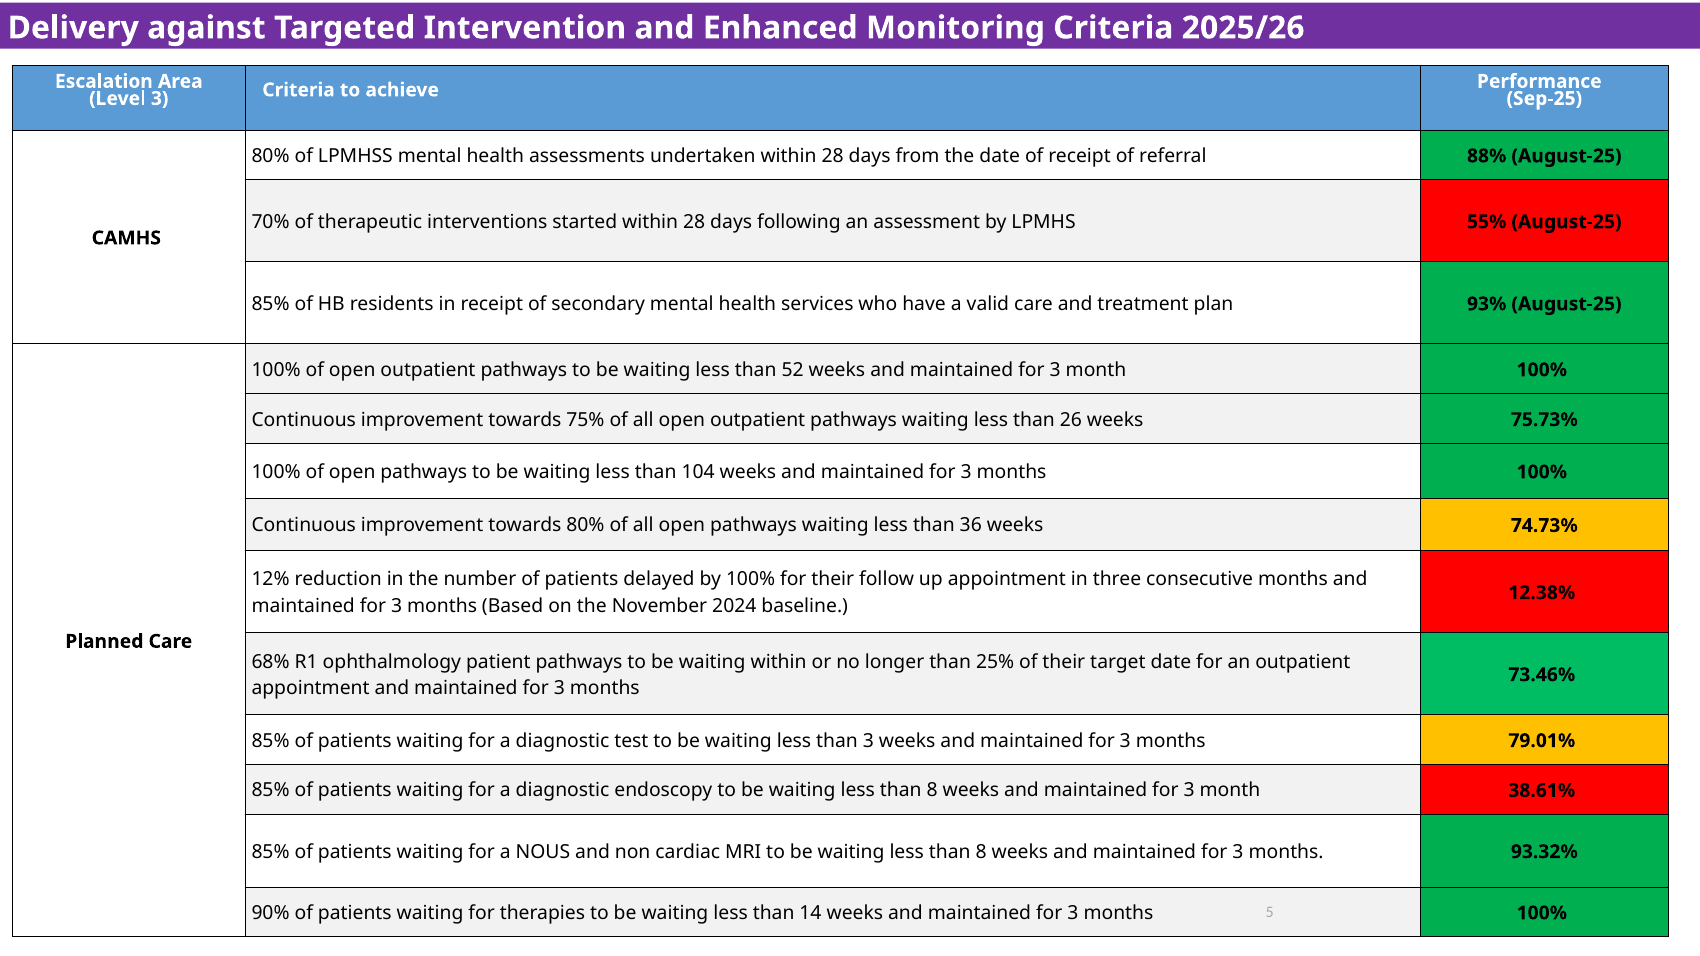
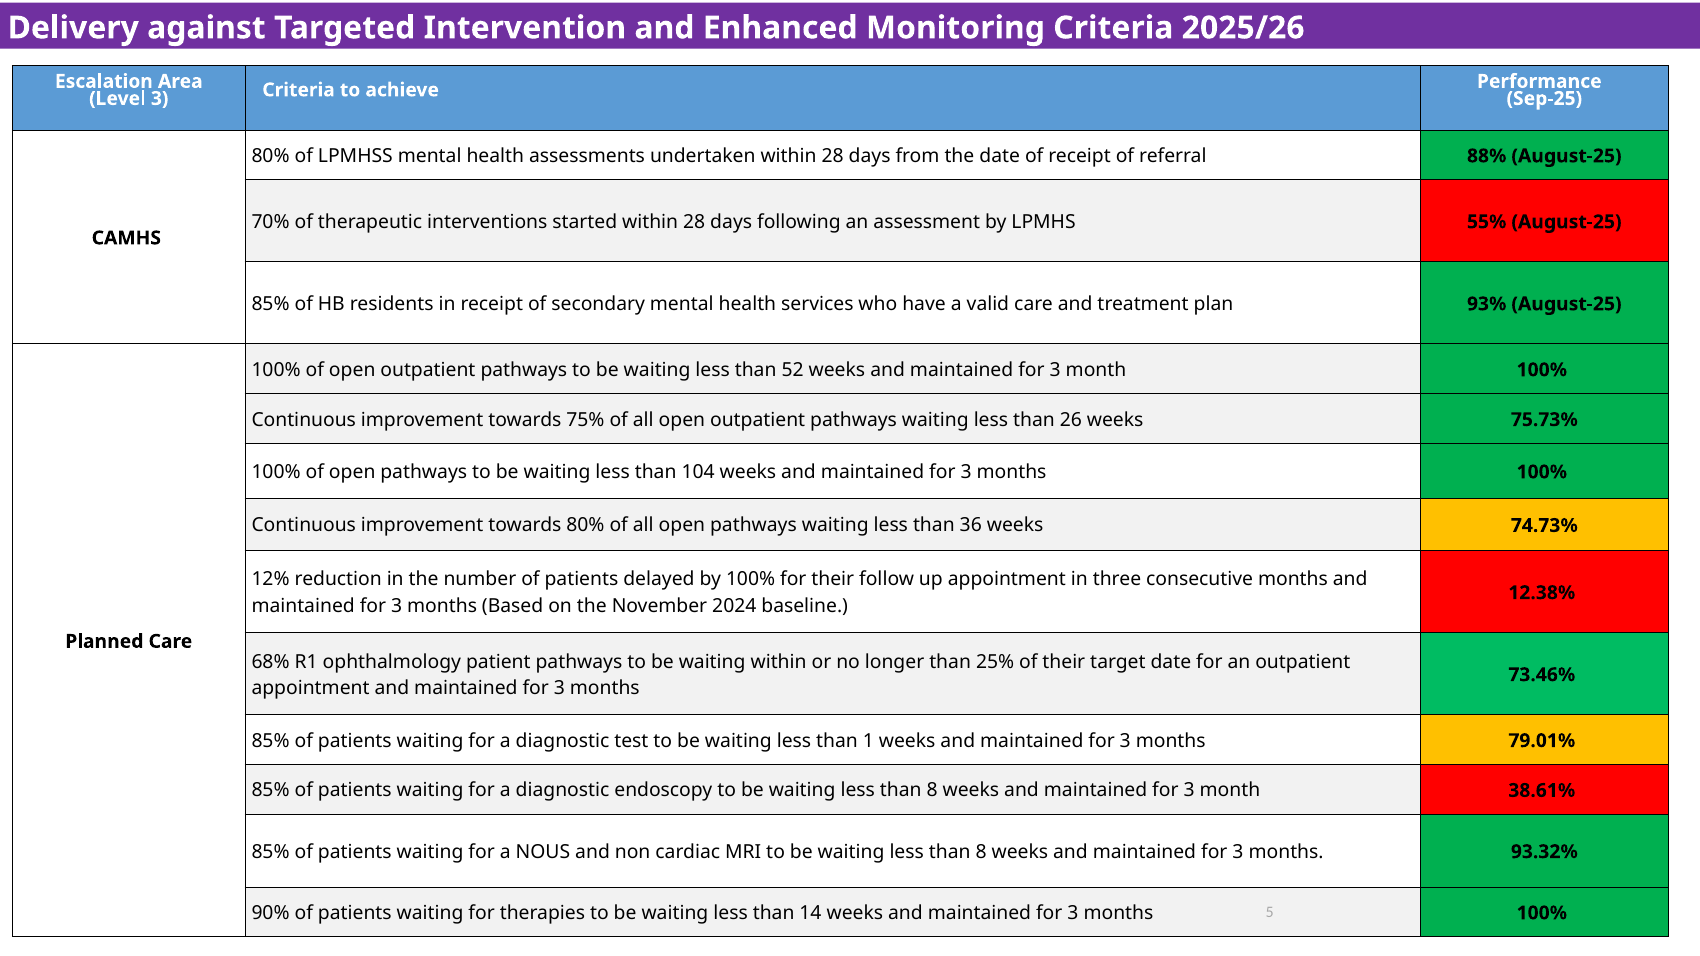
than 3: 3 -> 1
